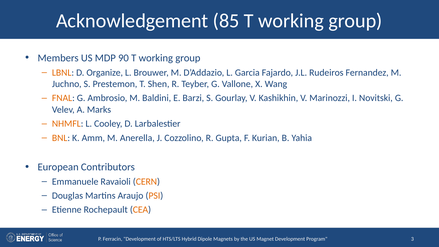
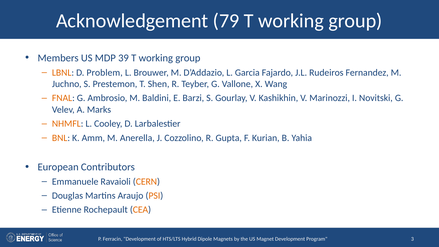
85: 85 -> 79
90: 90 -> 39
Organize: Organize -> Problem
